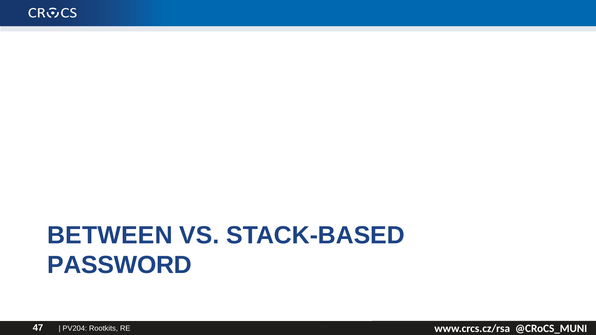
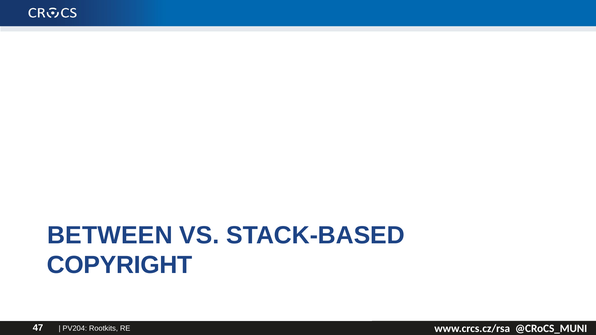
PASSWORD: PASSWORD -> COPYRIGHT
